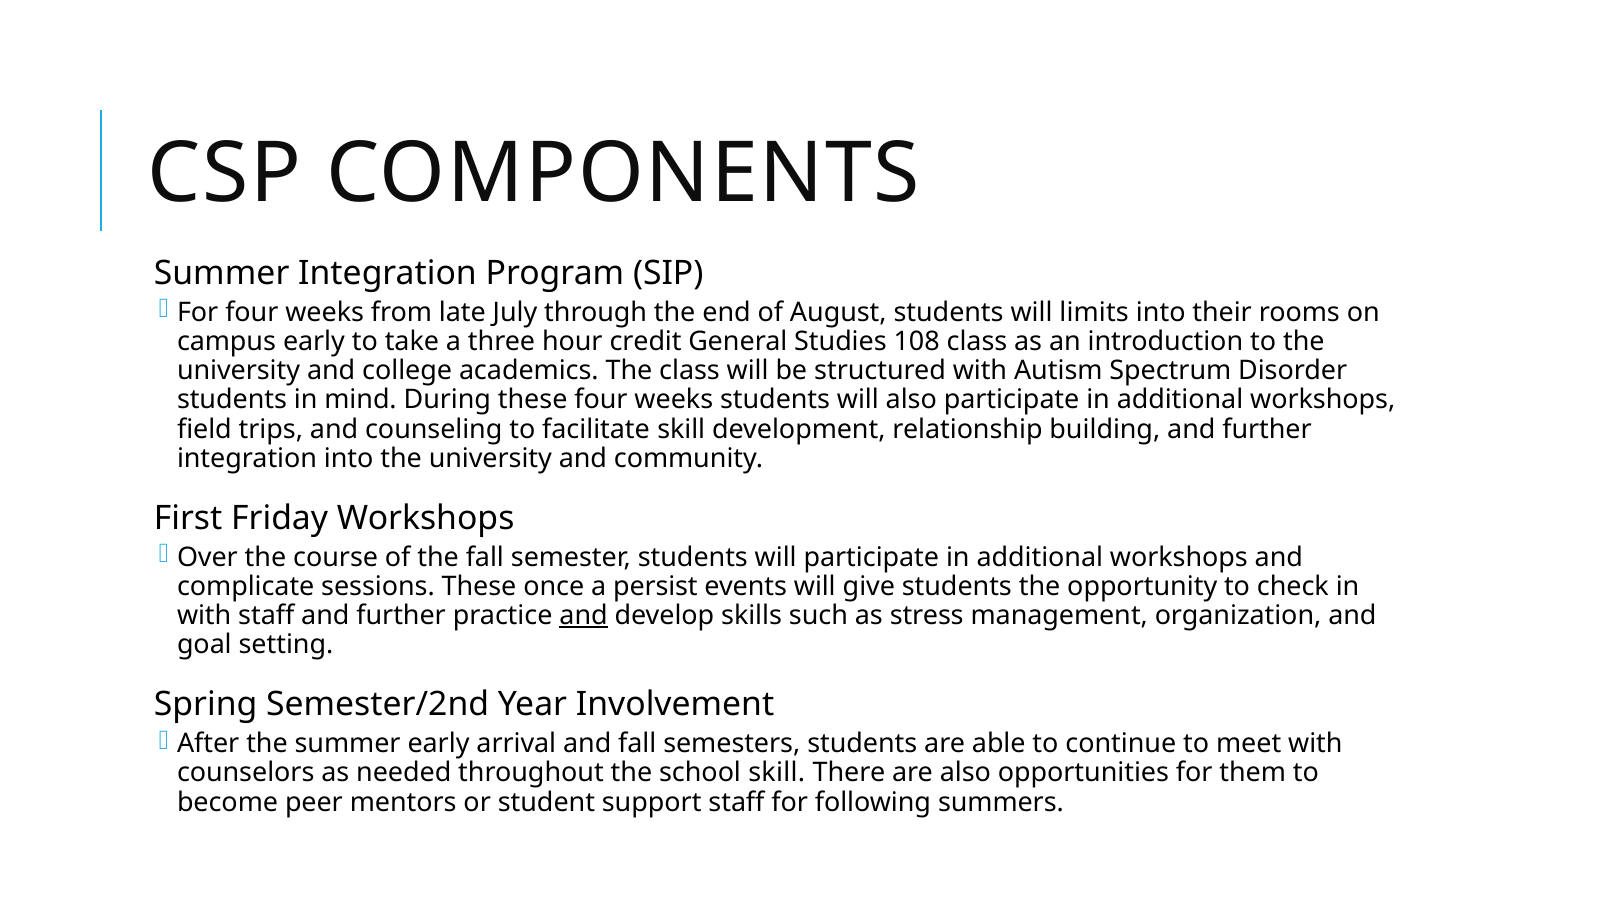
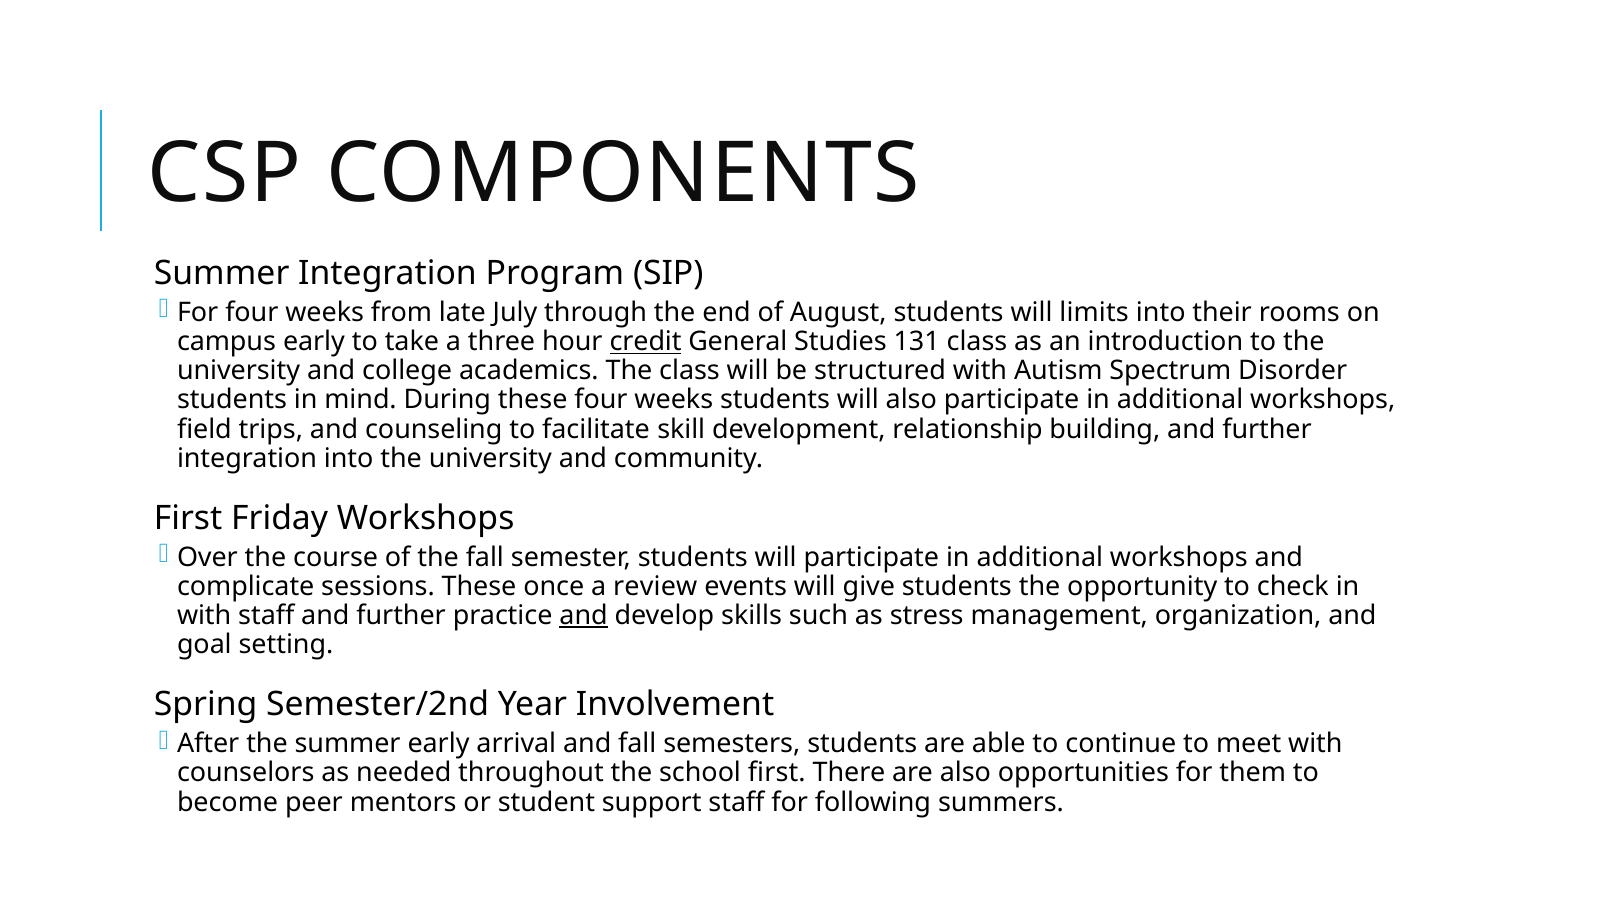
credit underline: none -> present
108: 108 -> 131
persist: persist -> review
school skill: skill -> first
